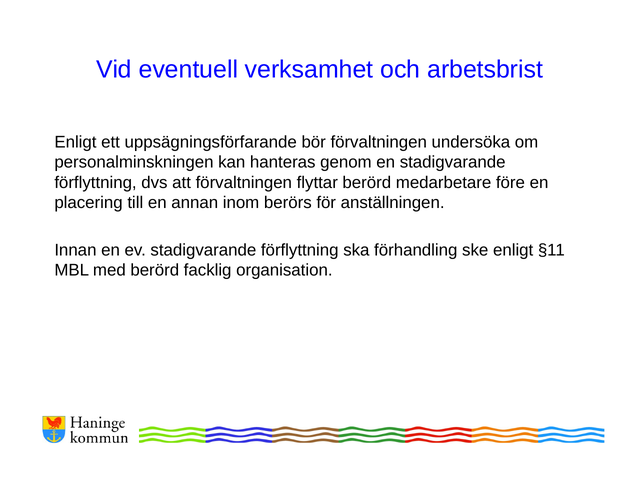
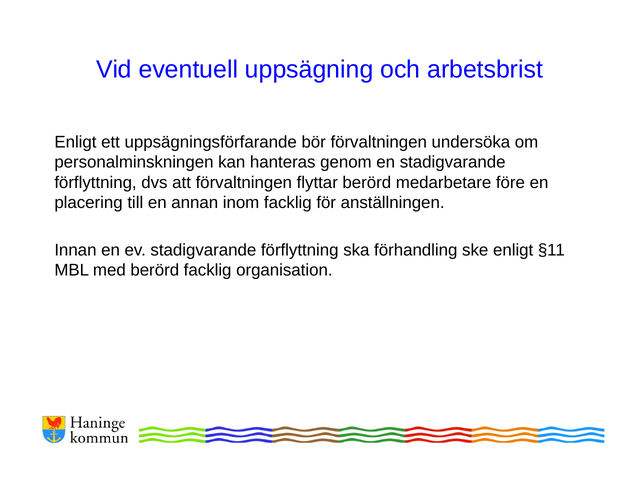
verksamhet: verksamhet -> uppsägning
inom berörs: berörs -> facklig
